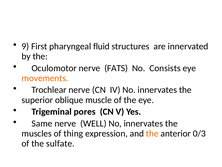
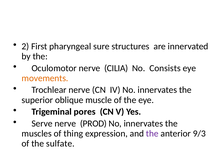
9: 9 -> 2
fluid: fluid -> sure
FATS: FATS -> CILIA
Same: Same -> Serve
WELL: WELL -> PROD
the at (152, 133) colour: orange -> purple
0/3: 0/3 -> 9/3
